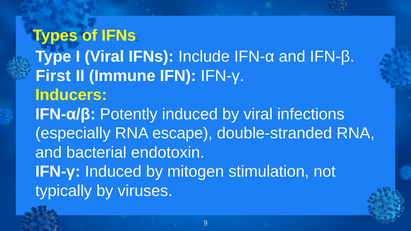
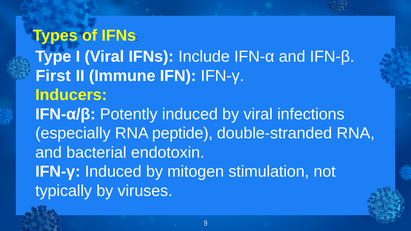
escape: escape -> peptide
